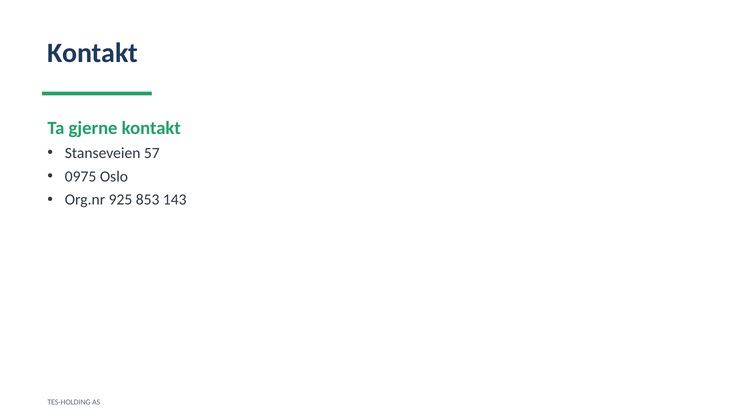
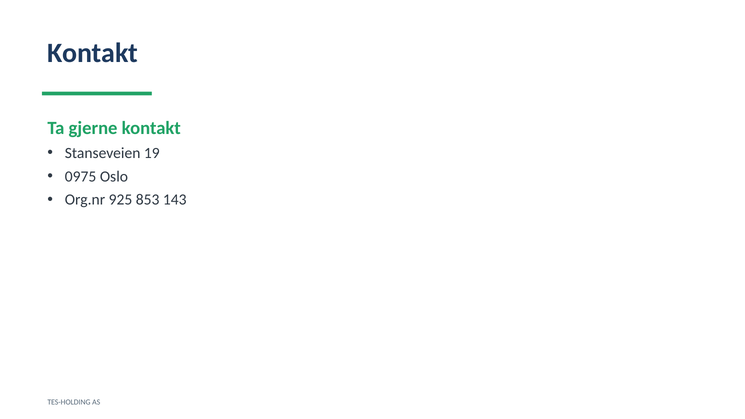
57: 57 -> 19
